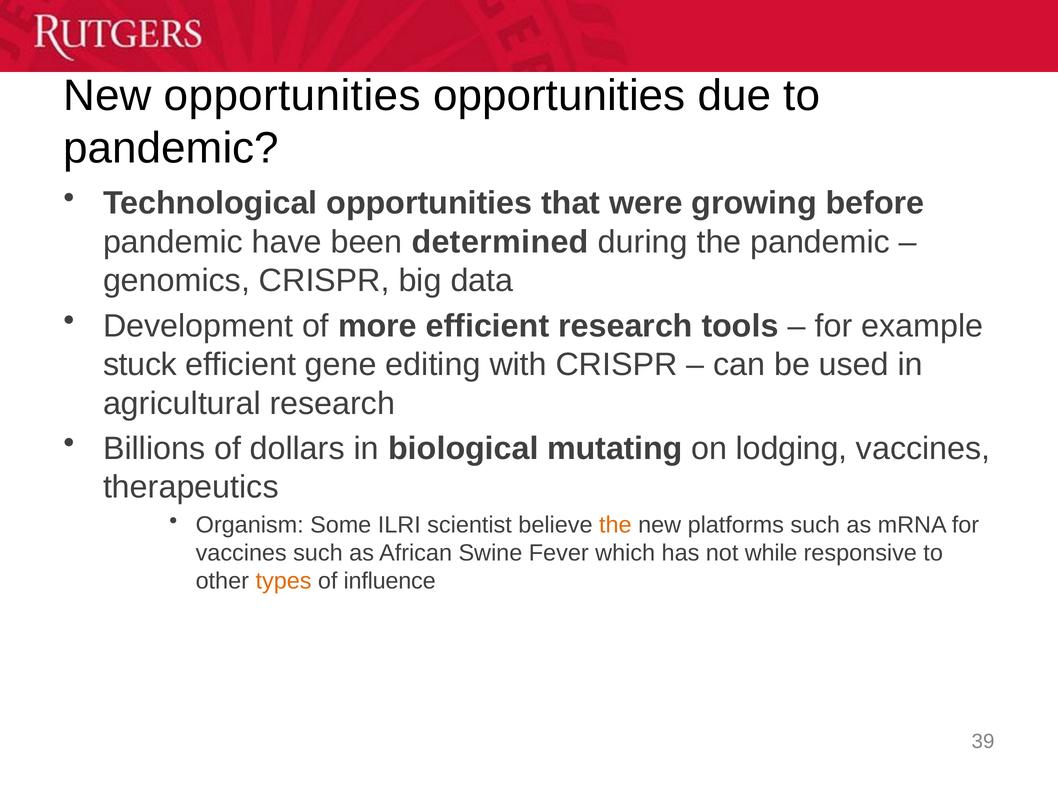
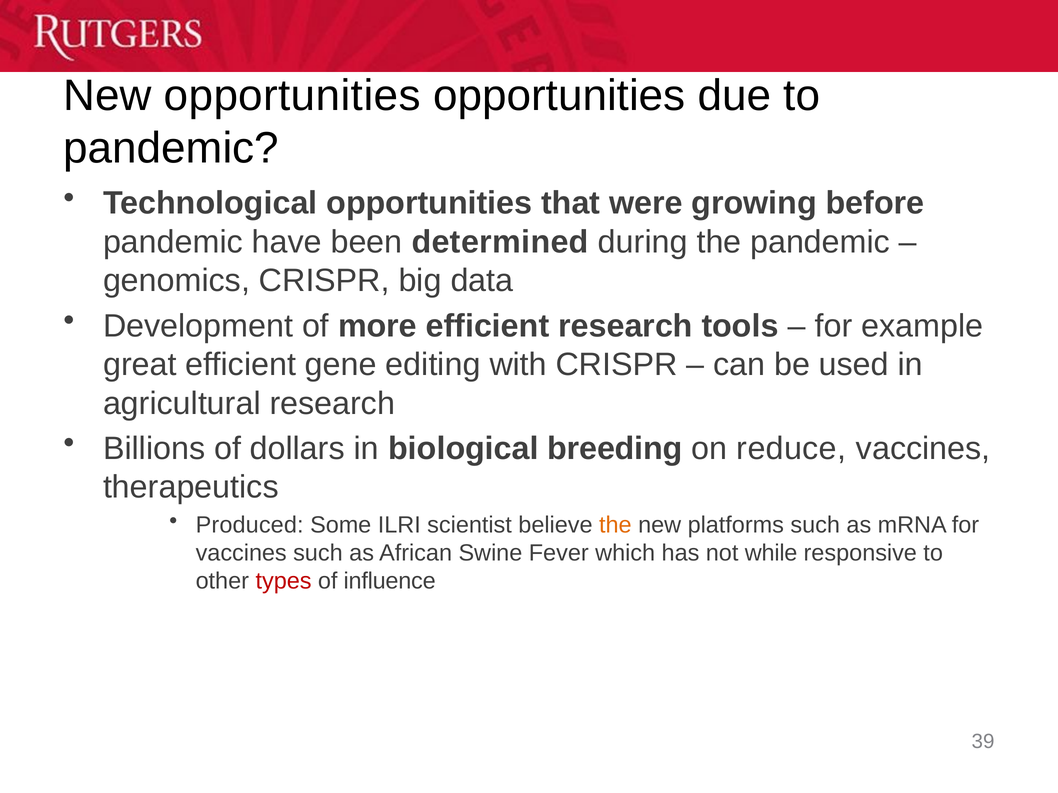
stuck: stuck -> great
mutating: mutating -> breeding
lodging: lodging -> reduce
Organism: Organism -> Produced
types colour: orange -> red
